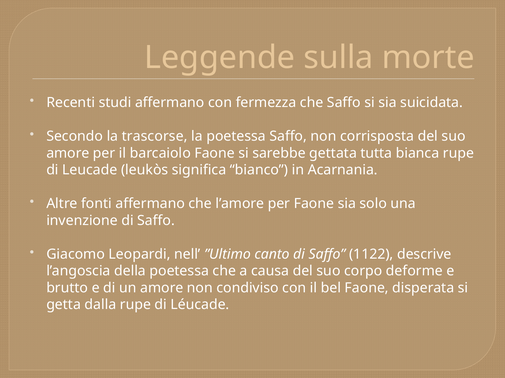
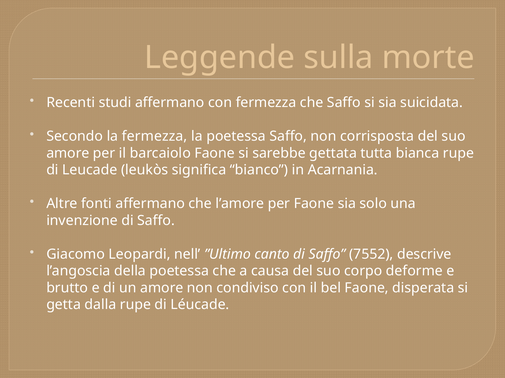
la trascorse: trascorse -> fermezza
1122: 1122 -> 7552
